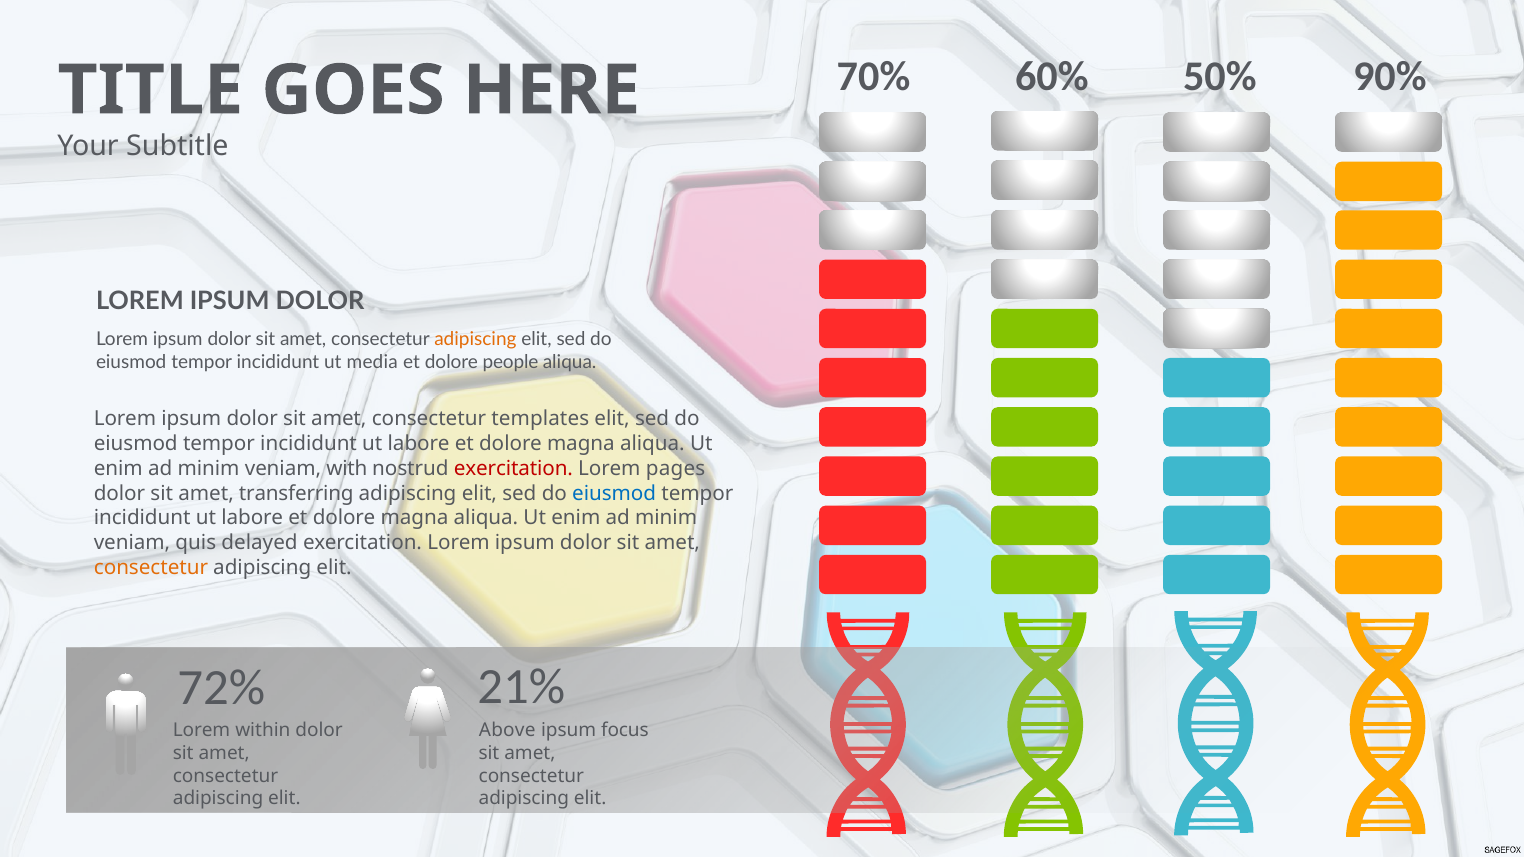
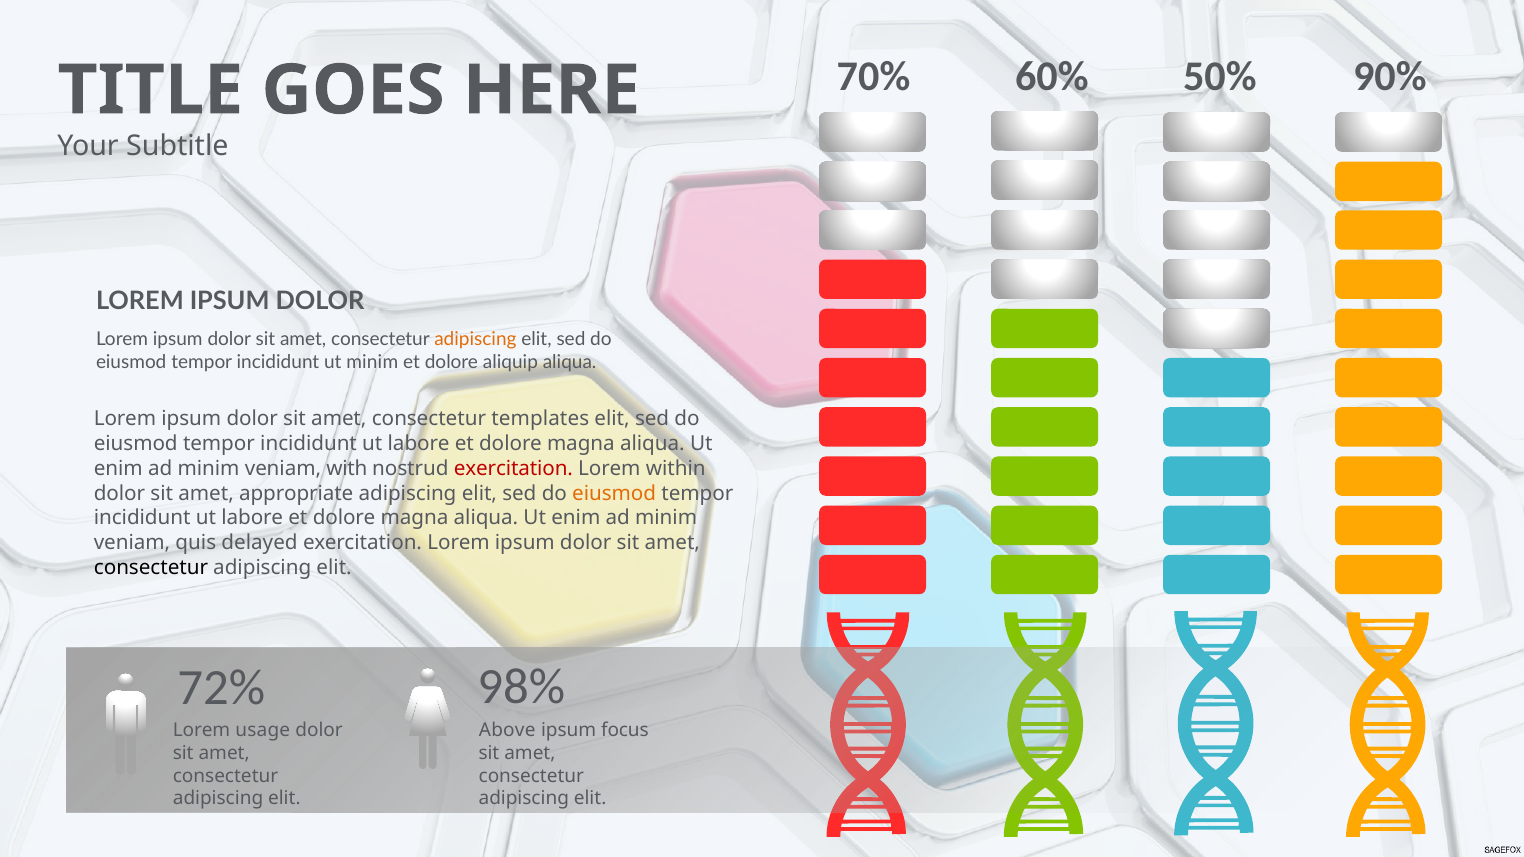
ut media: media -> minim
people: people -> aliquip
pages: pages -> within
transferring: transferring -> appropriate
eiusmod at (614, 493) colour: blue -> orange
consectetur at (151, 568) colour: orange -> black
21%: 21% -> 98%
within: within -> usage
